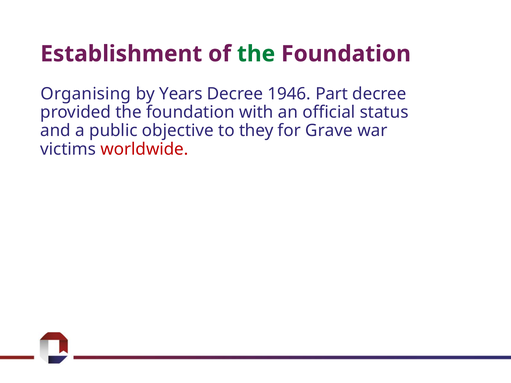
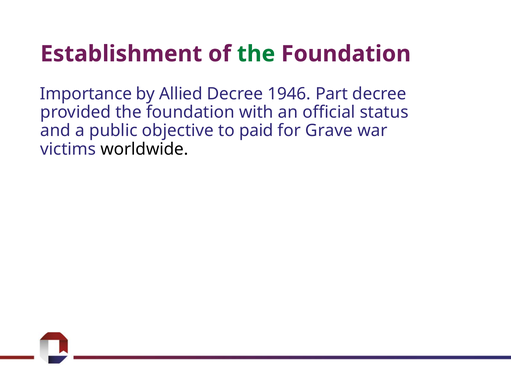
Organising: Organising -> Importance
Years: Years -> Allied
they: they -> paid
worldwide colour: red -> black
